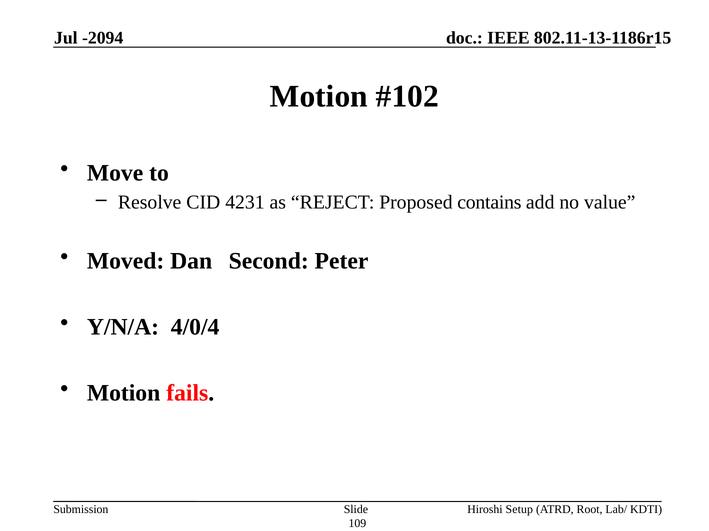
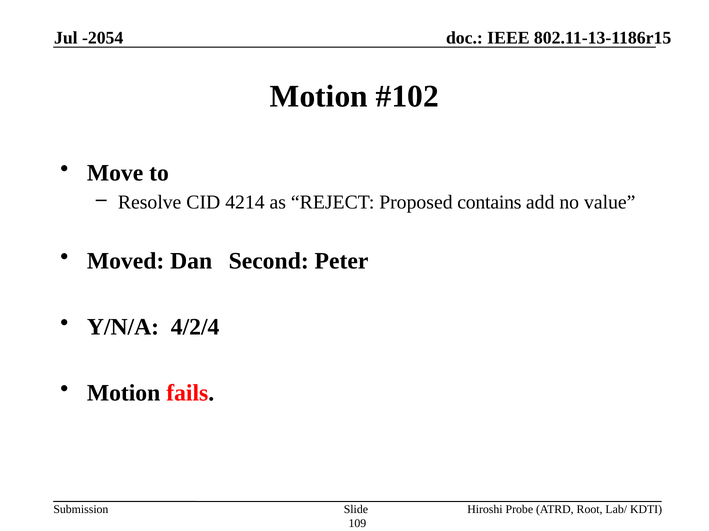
-2094: -2094 -> -2054
4231: 4231 -> 4214
4/0/4: 4/0/4 -> 4/2/4
Setup: Setup -> Probe
